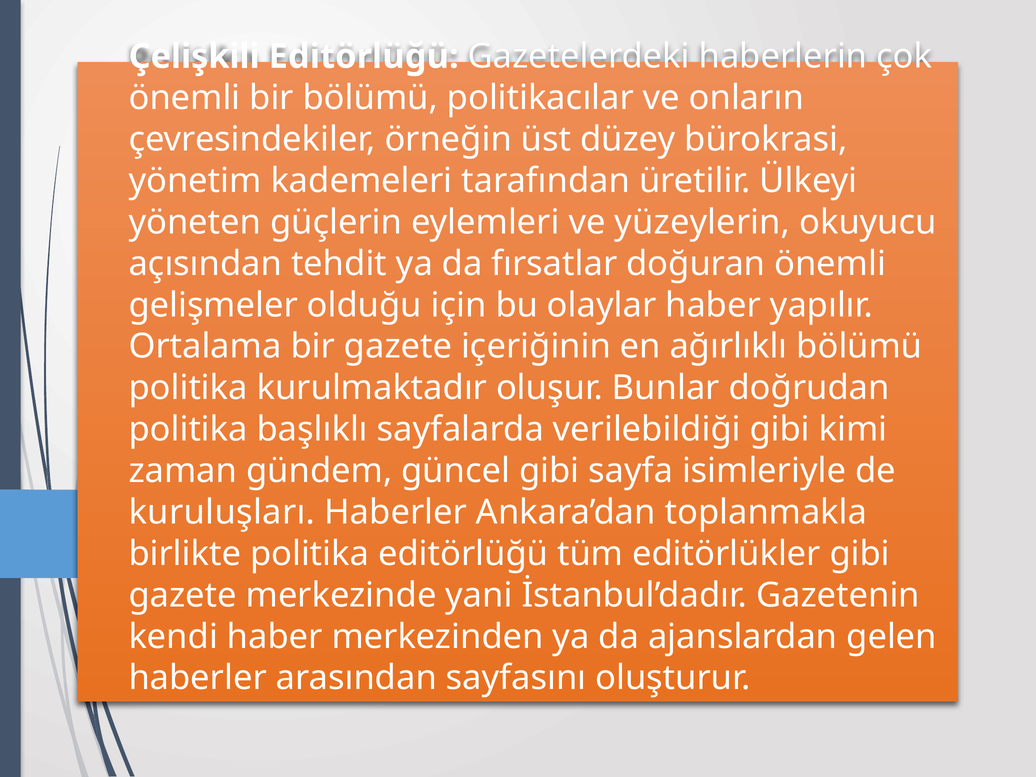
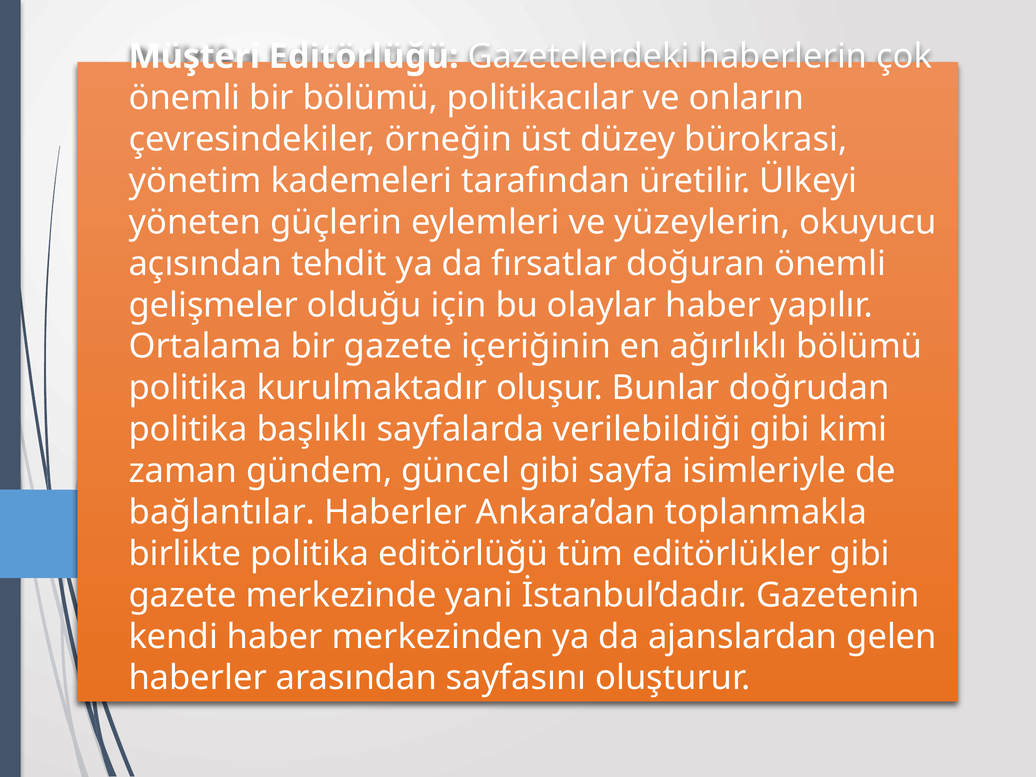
Çelişkili: Çelişkili -> Müşteri
kuruluşları: kuruluşları -> bağlantılar
